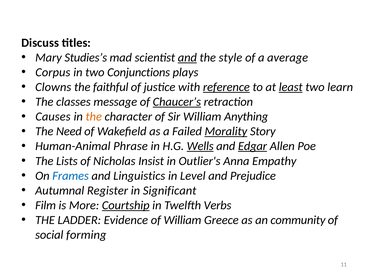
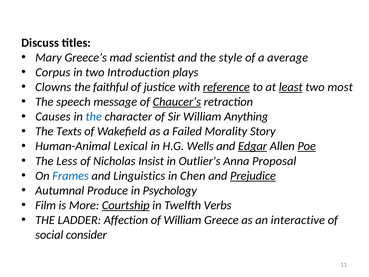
Studies’s: Studies’s -> Greece’s
and at (187, 57) underline: present -> none
Conjunctions: Conjunctions -> Introduction
learn: learn -> most
classes: classes -> speech
the at (94, 117) colour: orange -> blue
Need: Need -> Texts
Morality underline: present -> none
Phrase: Phrase -> Lexical
Wells underline: present -> none
Poe underline: none -> present
Lists: Lists -> Less
Empathy: Empathy -> Proposal
Level: Level -> Chen
Prejudice underline: none -> present
Register: Register -> Produce
Significant: Significant -> Psychology
Evidence: Evidence -> Affection
community: community -> interactive
forming: forming -> consider
